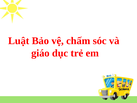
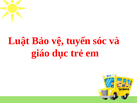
chấm: chấm -> tuyến
